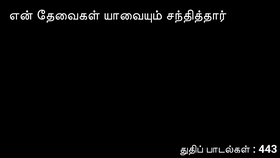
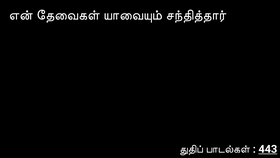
443 underline: none -> present
